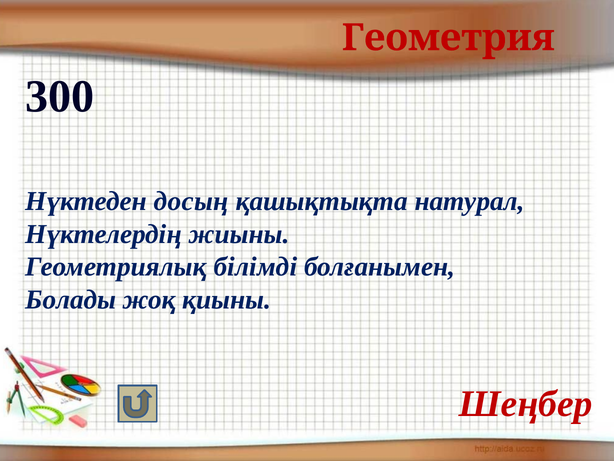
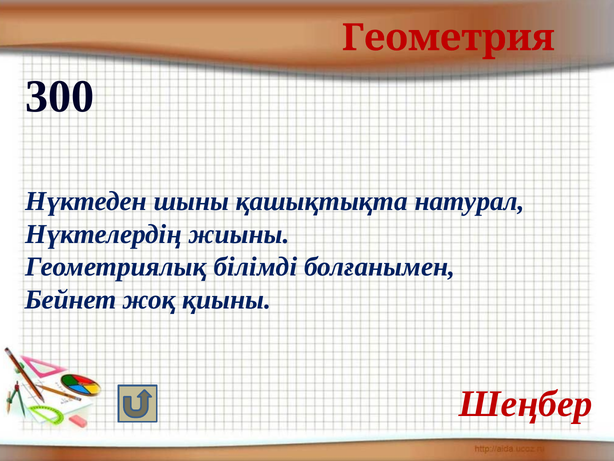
досың: досың -> шыны
Болады: Болады -> Бейнет
